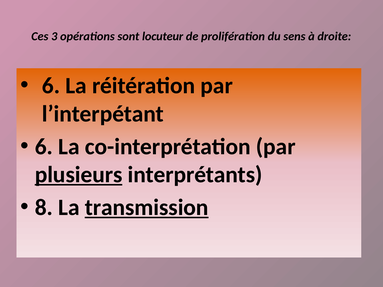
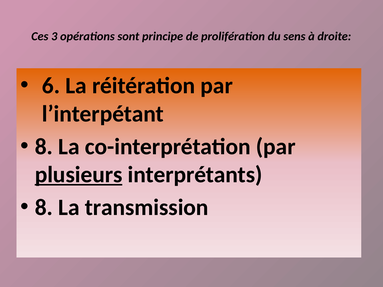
locuteur: locuteur -> principe
6 at (44, 147): 6 -> 8
transmission underline: present -> none
